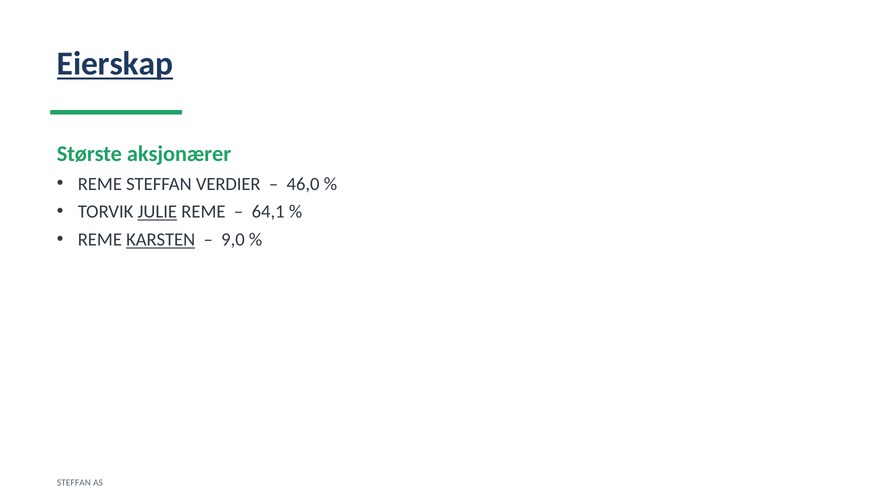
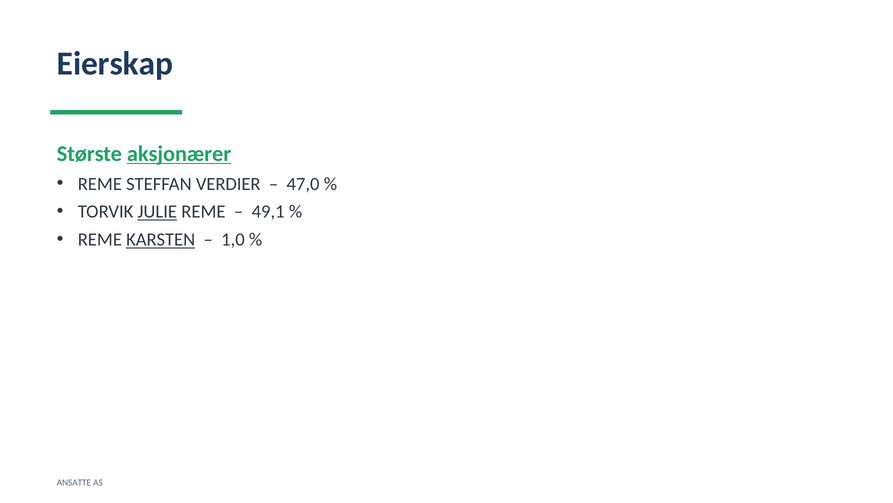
Eierskap underline: present -> none
aksjonærer underline: none -> present
46,0: 46,0 -> 47,0
64,1: 64,1 -> 49,1
9,0: 9,0 -> 1,0
STEFFAN at (74, 482): STEFFAN -> ANSATTE
